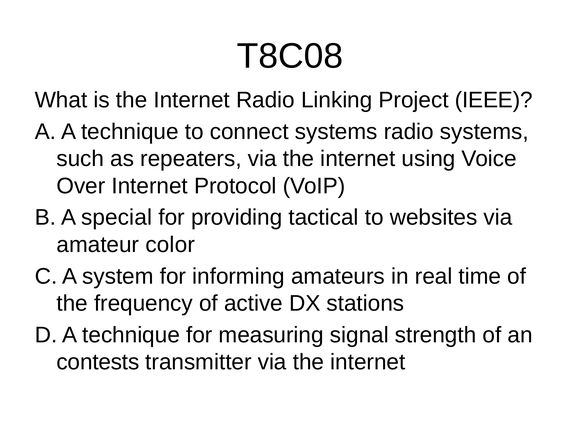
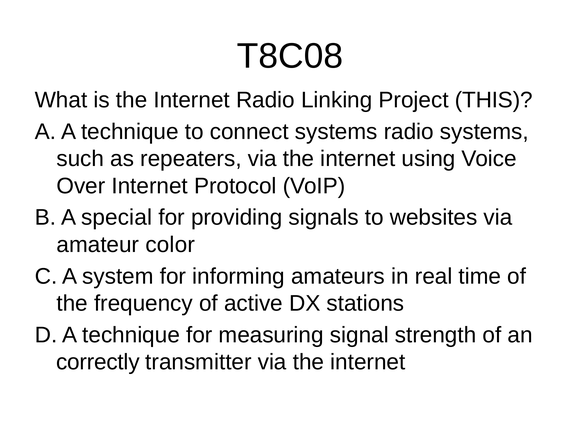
IEEE: IEEE -> THIS
tactical: tactical -> signals
contests: contests -> correctly
